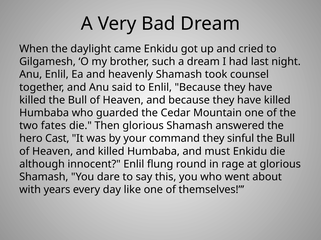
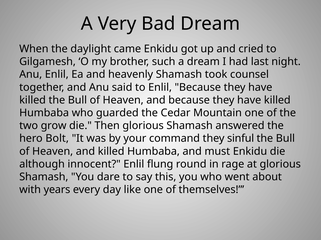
fates: fates -> grow
Cast: Cast -> Bolt
